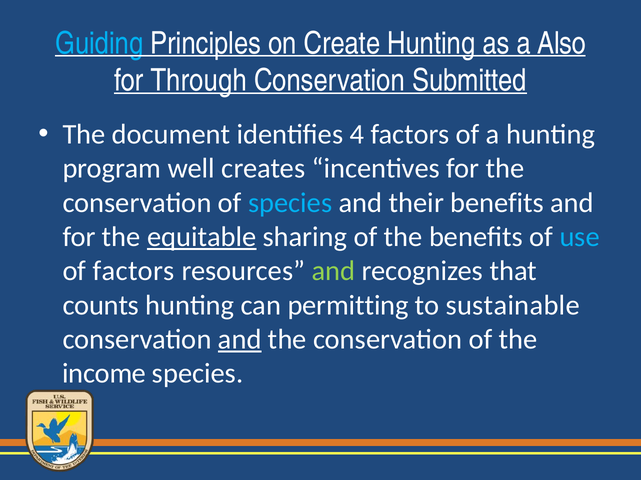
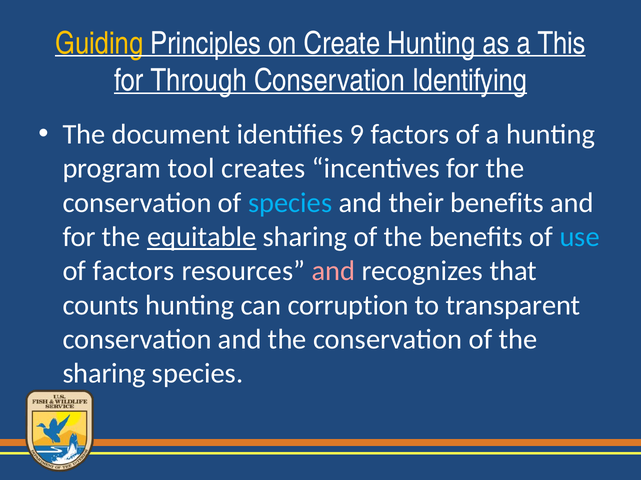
Guiding colour: light blue -> yellow
Also: Also -> This
Submitted: Submitted -> Identifying
4: 4 -> 9
well: well -> tool
and at (333, 271) colour: light green -> pink
permitting: permitting -> corruption
sustainable: sustainable -> transparent
and at (240, 340) underline: present -> none
income at (104, 374): income -> sharing
